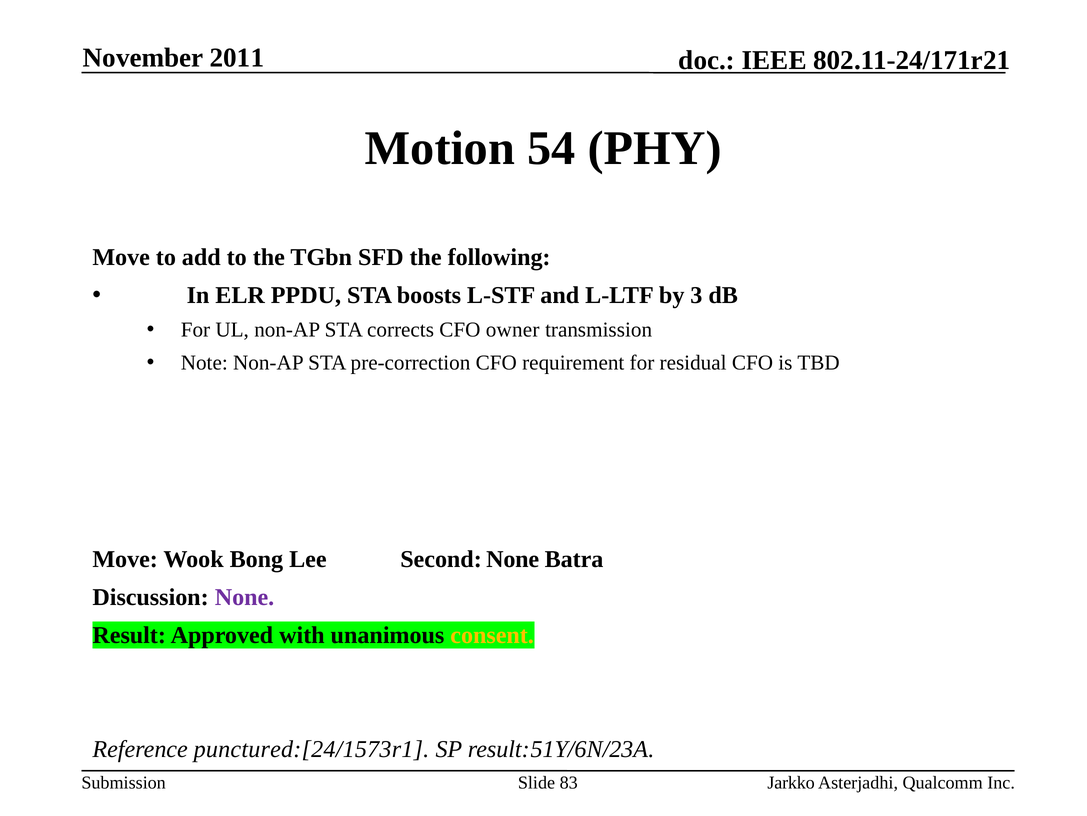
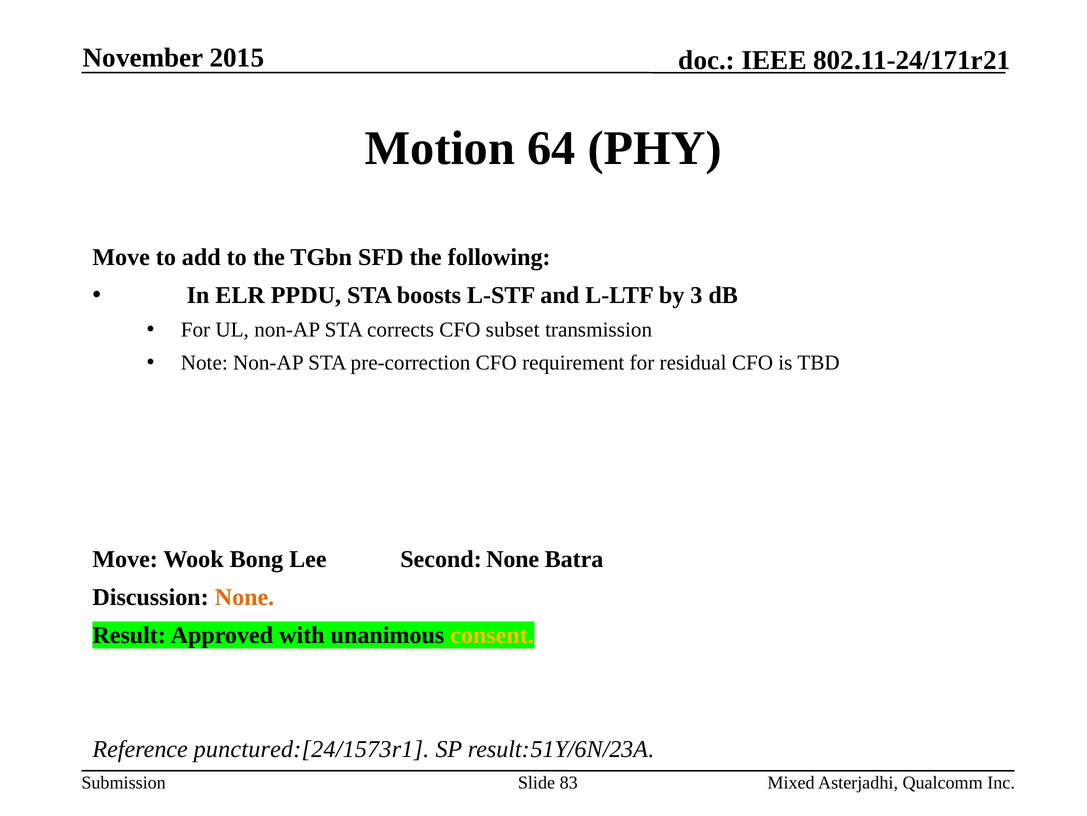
2011: 2011 -> 2015
54: 54 -> 64
owner: owner -> subset
None at (244, 597) colour: purple -> orange
Jarkko: Jarkko -> Mixed
